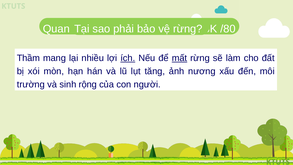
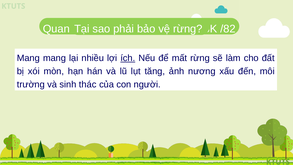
/80: /80 -> /82
Thầm at (28, 58): Thầm -> Mang
mất underline: present -> none
rộng: rộng -> thác
